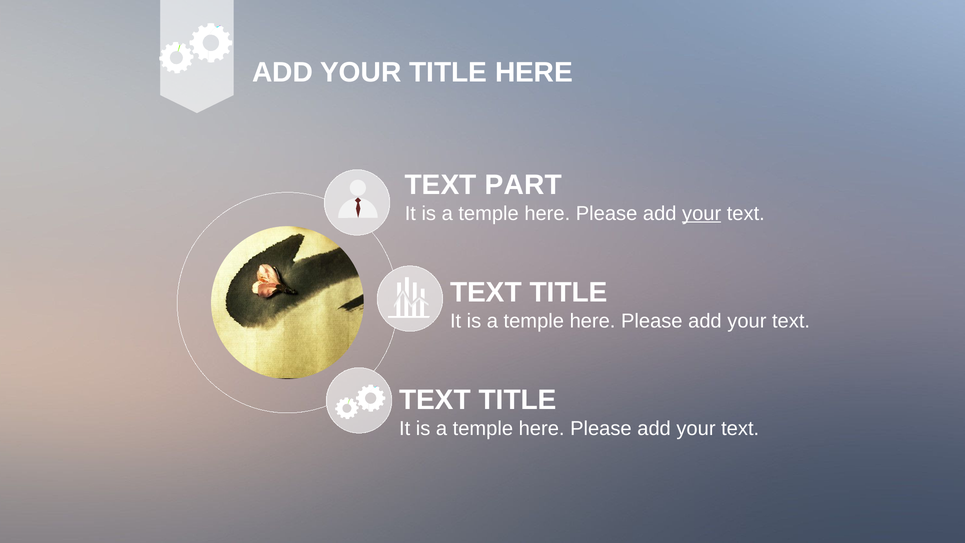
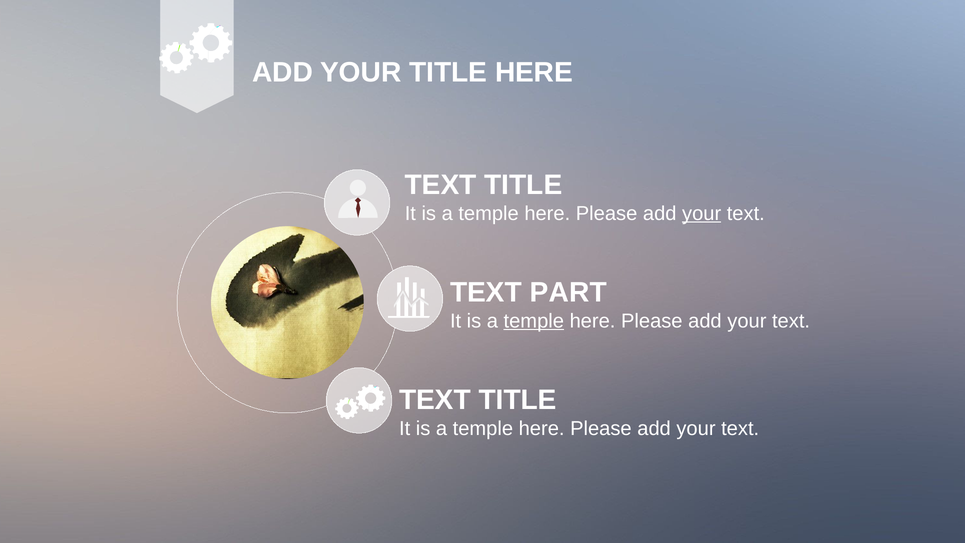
PART at (523, 185): PART -> TITLE
TITLE at (569, 292): TITLE -> PART
temple at (534, 321) underline: none -> present
